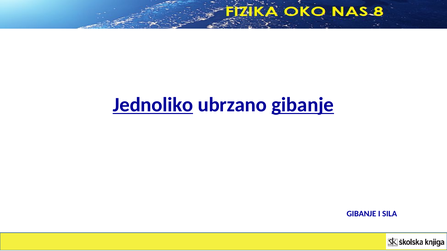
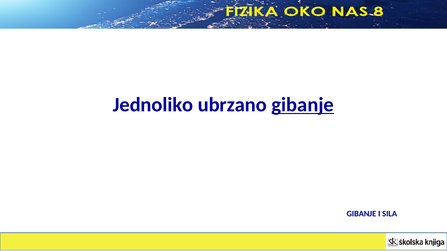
Jednoliko underline: present -> none
